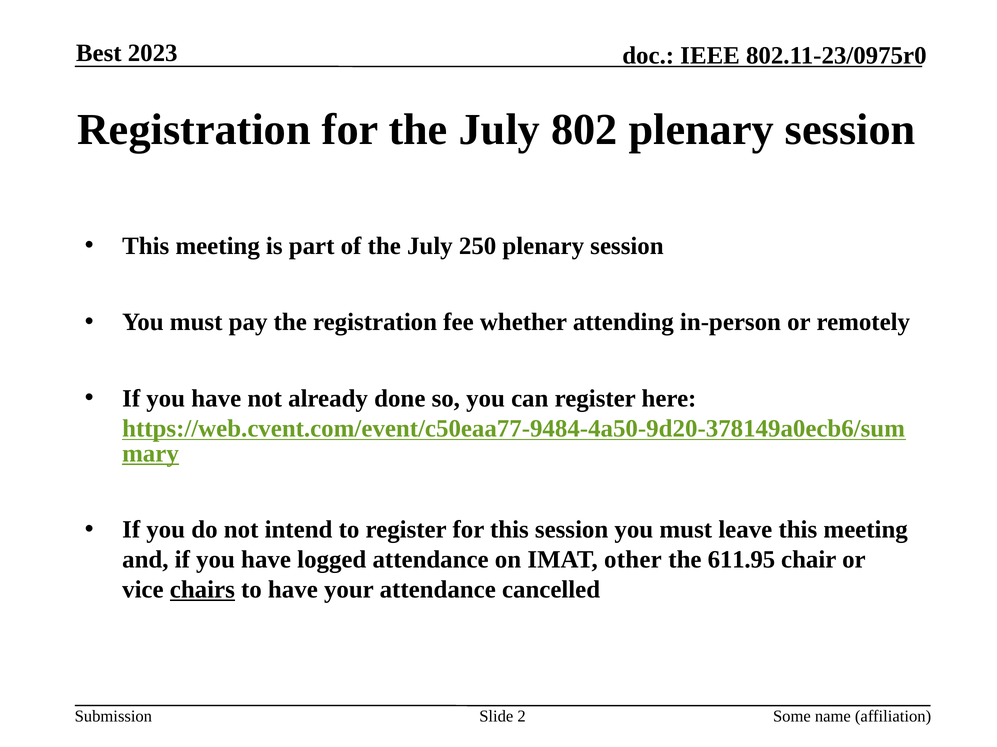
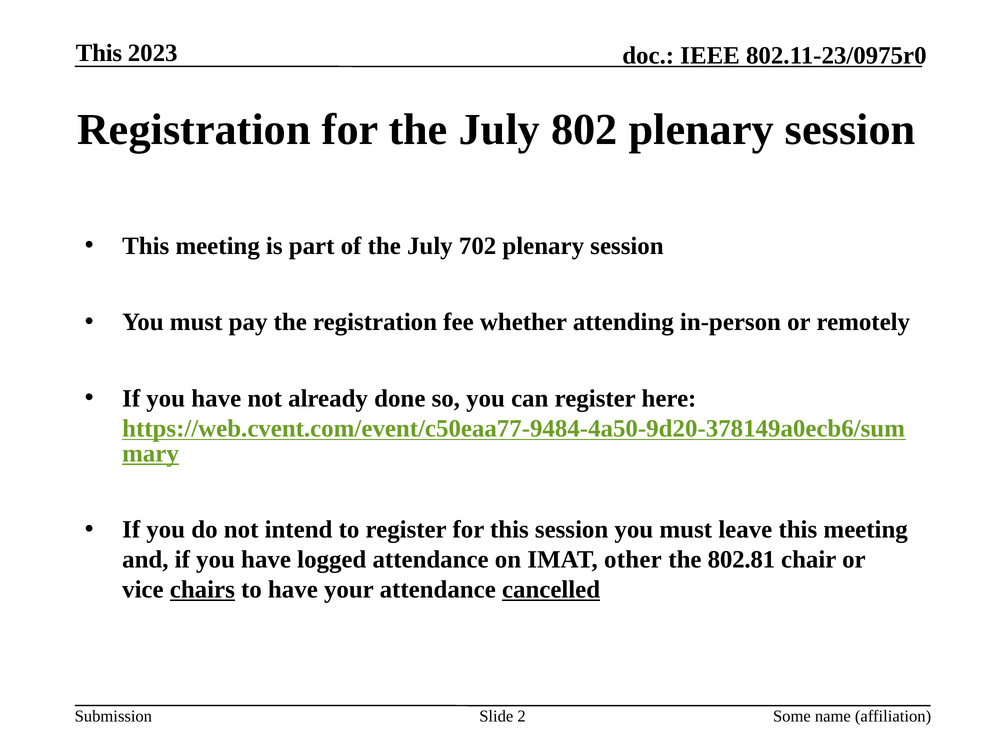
Best at (99, 53): Best -> This
250: 250 -> 702
611.95: 611.95 -> 802.81
cancelled underline: none -> present
